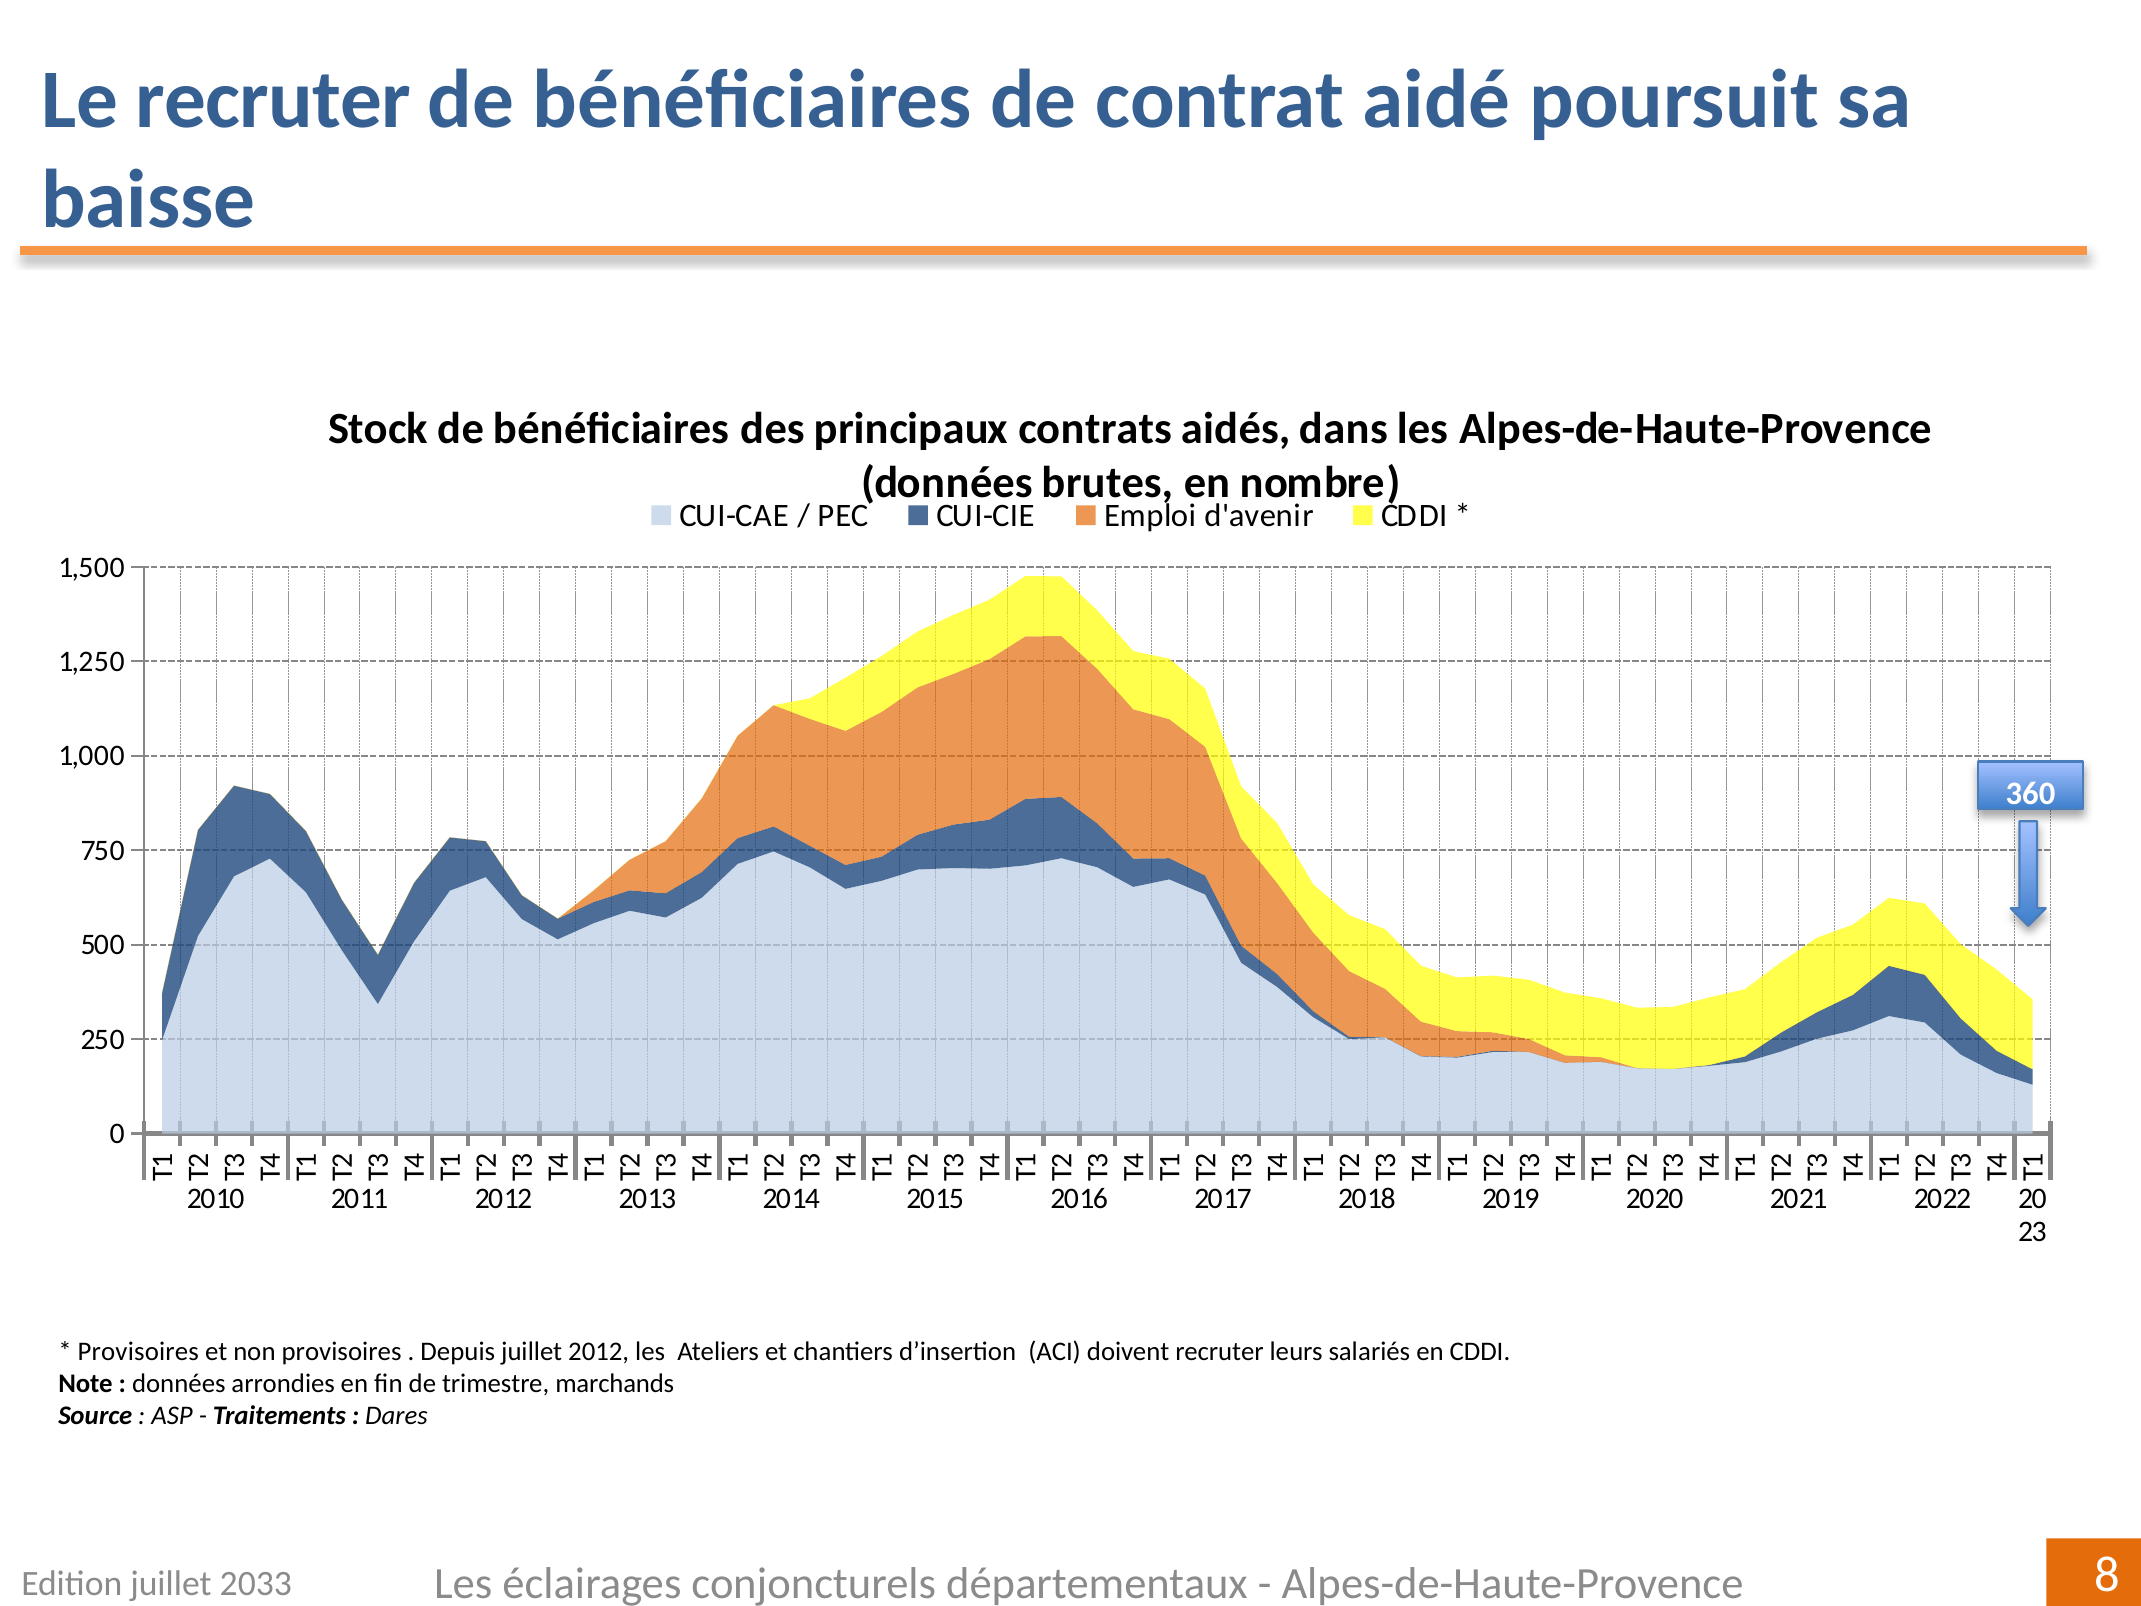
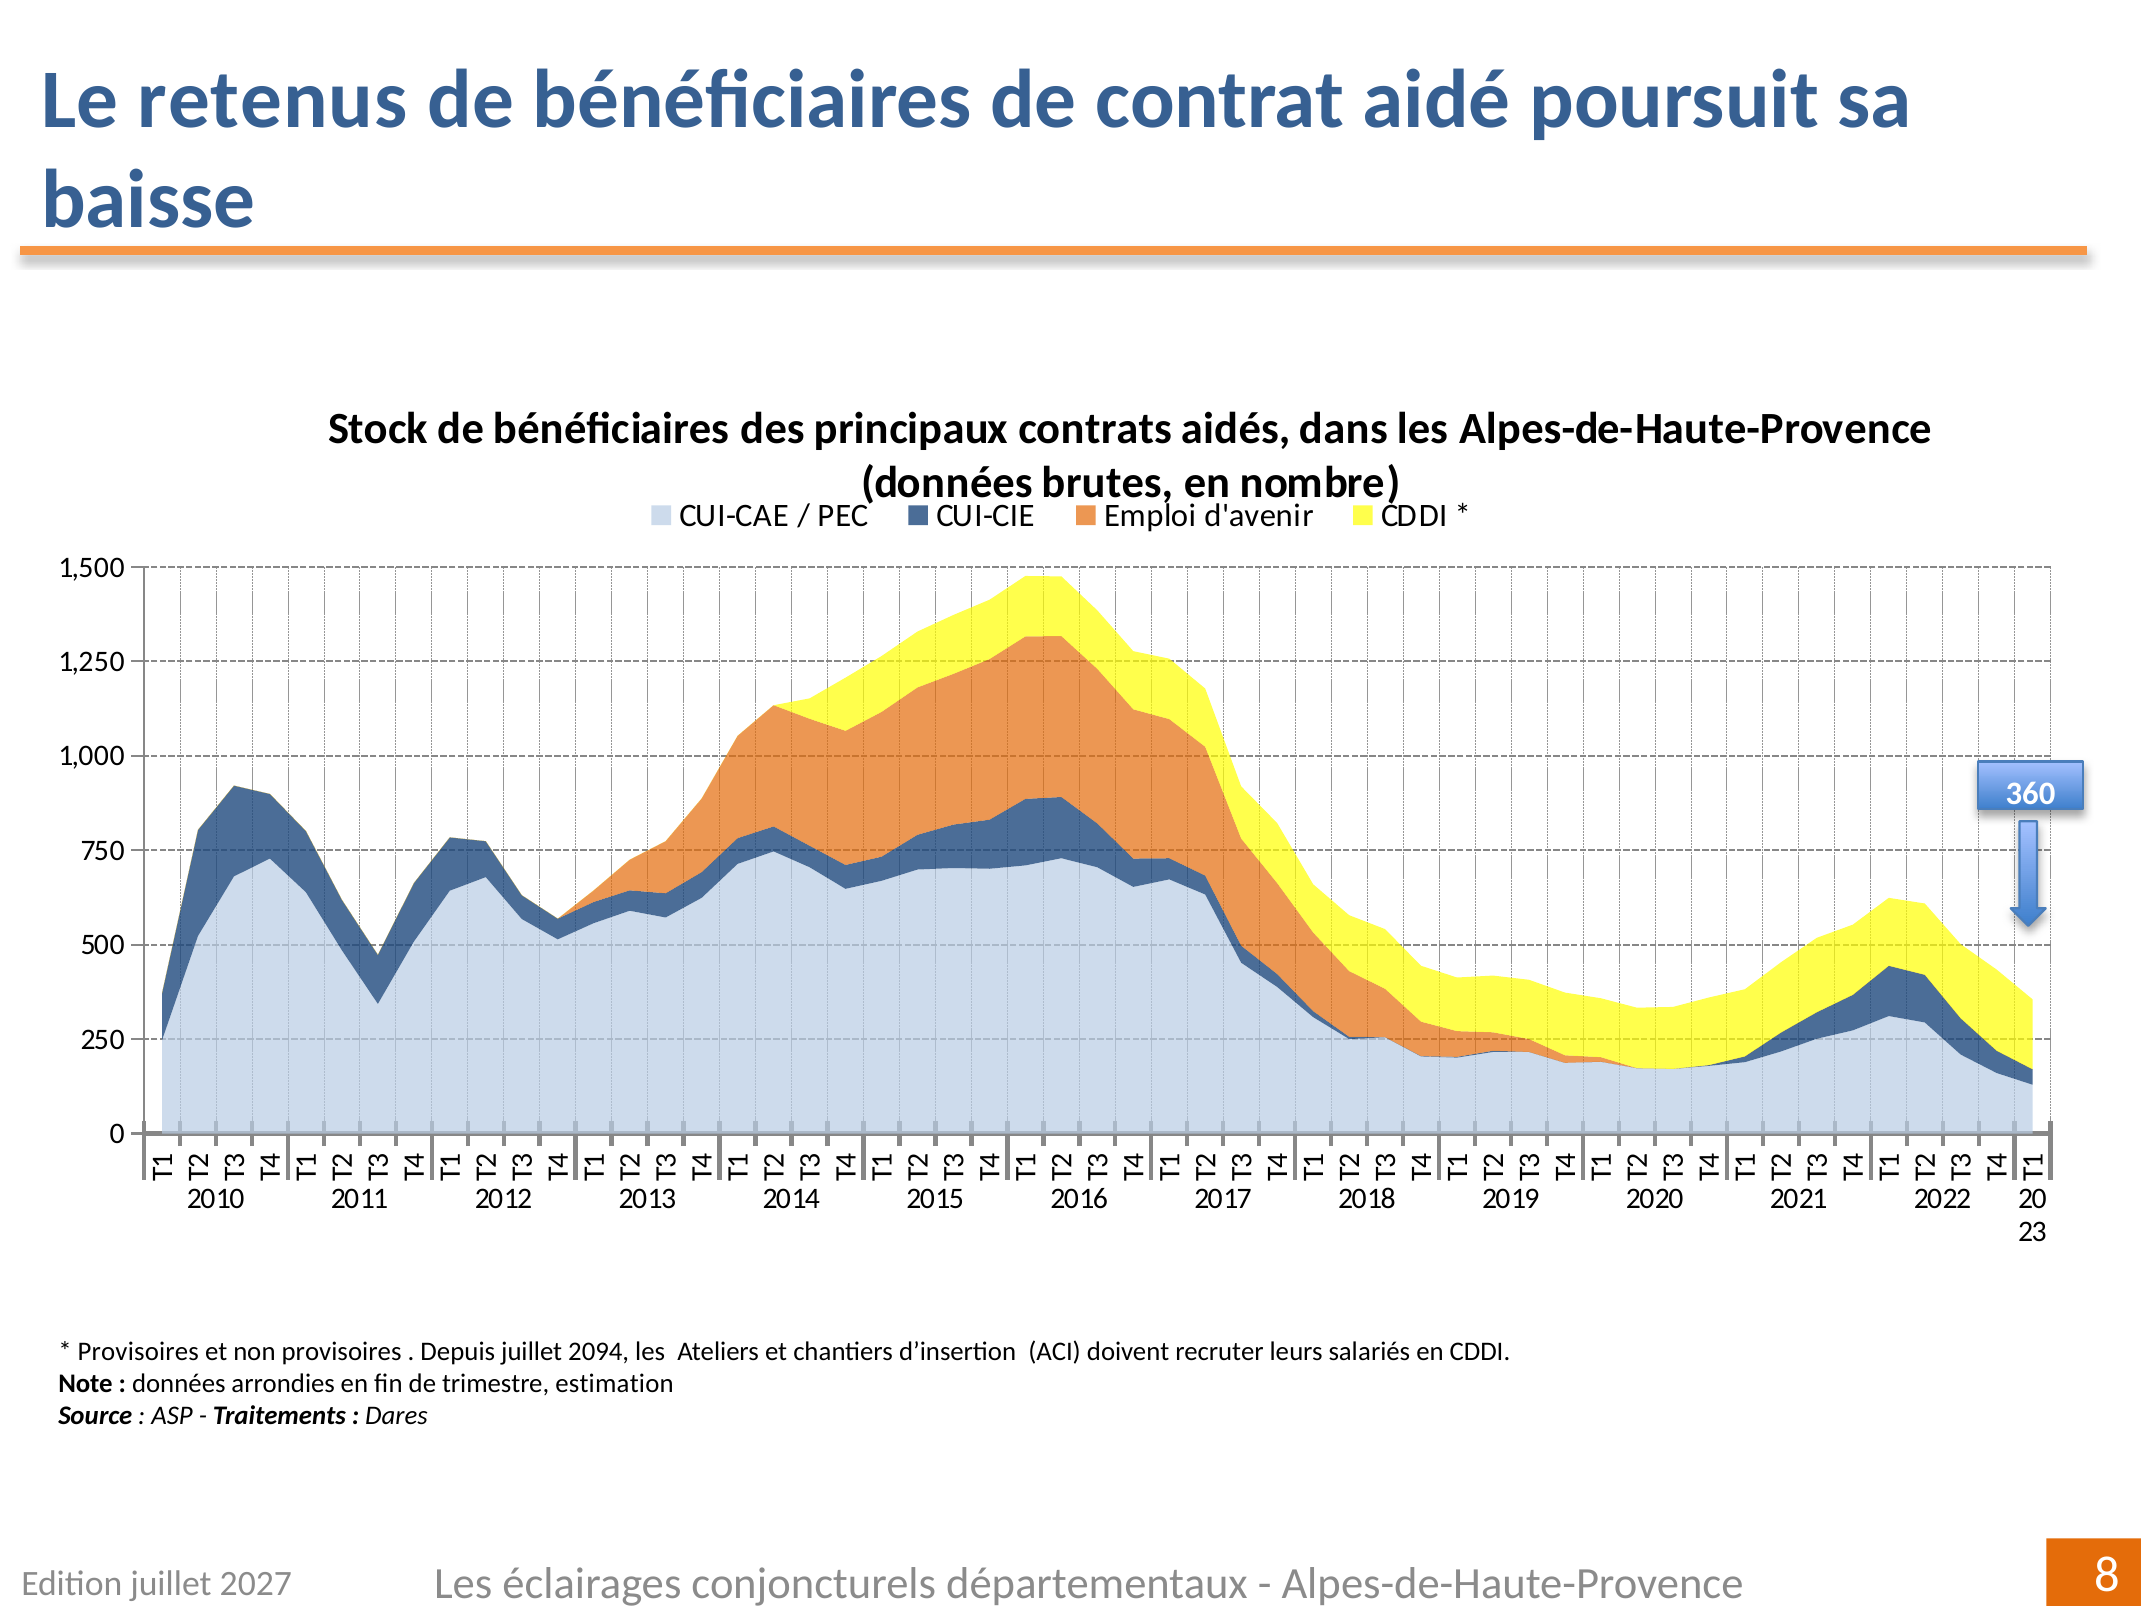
Le recruter: recruter -> retenus
juillet 2012: 2012 -> 2094
marchands: marchands -> estimation
2033: 2033 -> 2027
